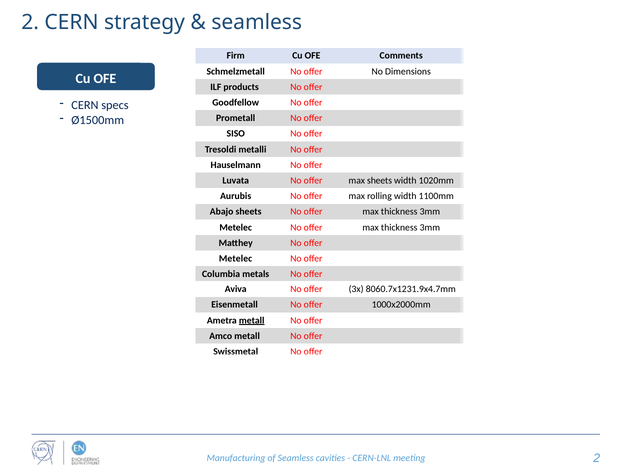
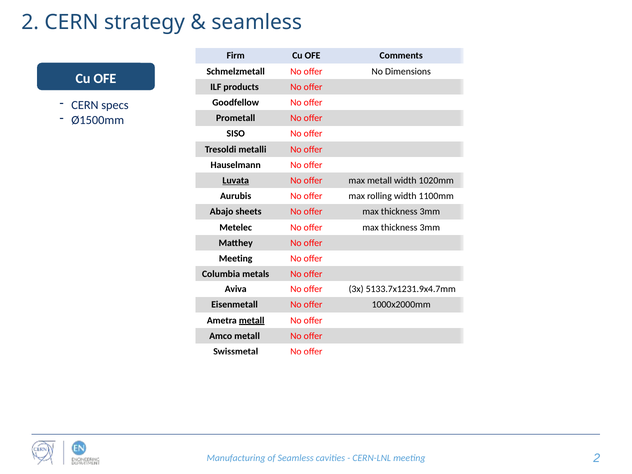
Luvata underline: none -> present
max sheets: sheets -> metall
Metelec at (236, 259): Metelec -> Meeting
8060.7x1231.9x4.7mm: 8060.7x1231.9x4.7mm -> 5133.7x1231.9x4.7mm
